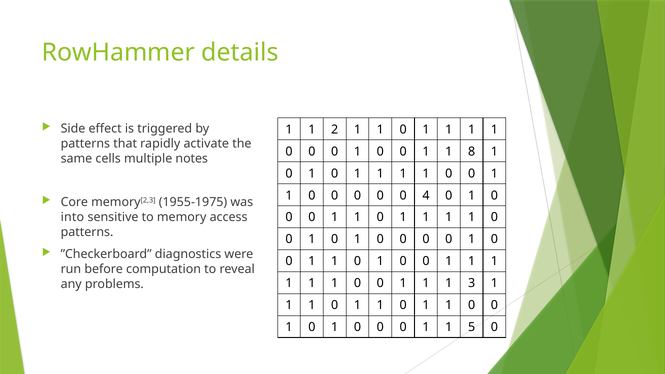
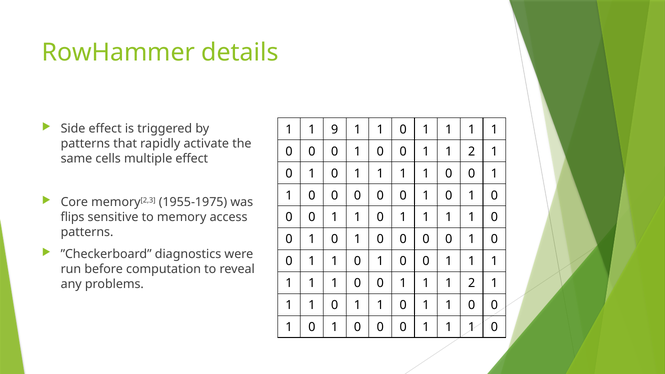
2: 2 -> 9
0 1 1 8: 8 -> 2
multiple notes: notes -> effect
4 at (426, 195): 4 -> 1
into: into -> flips
1 1 1 3: 3 -> 2
5 at (472, 327): 5 -> 1
